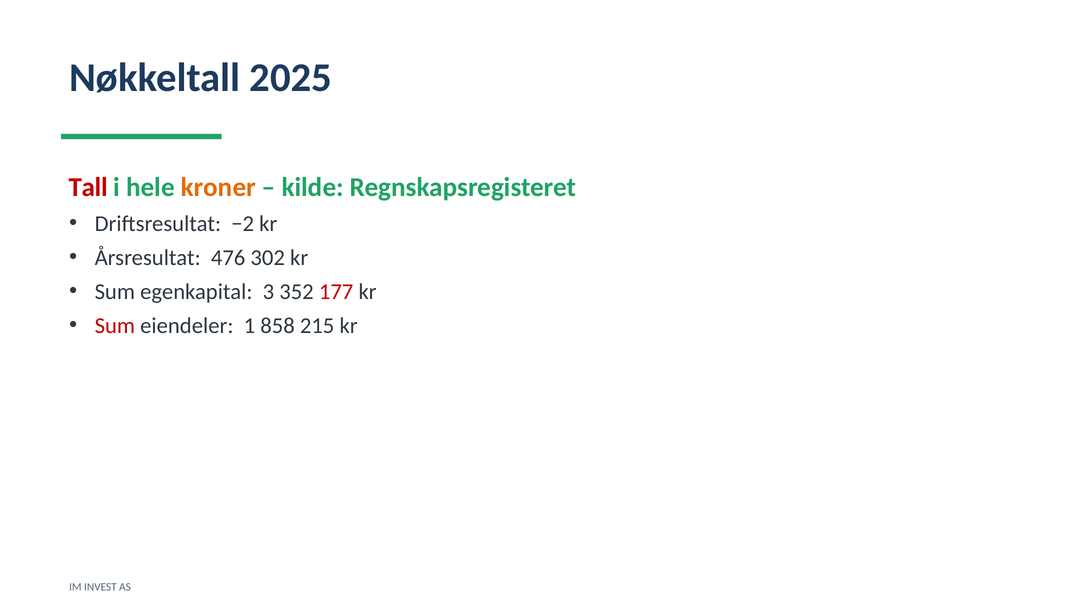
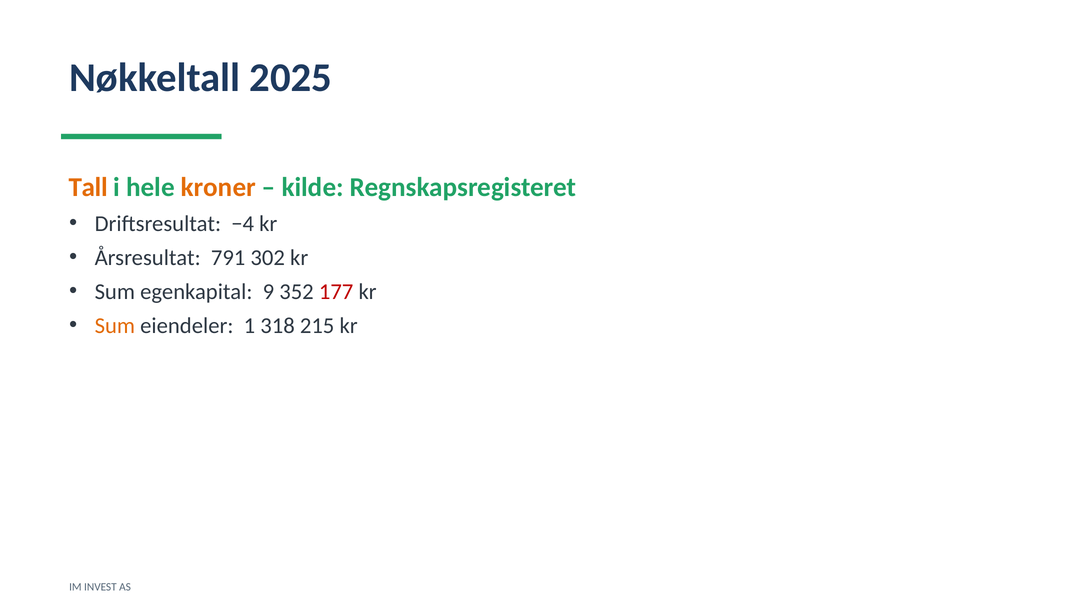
Tall colour: red -> orange
−2: −2 -> −4
476: 476 -> 791
3: 3 -> 9
Sum at (115, 325) colour: red -> orange
858: 858 -> 318
